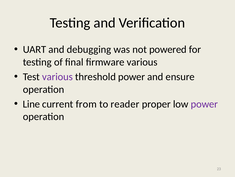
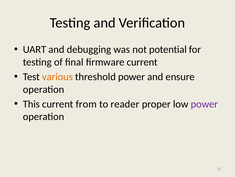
powered: powered -> potential
firmware various: various -> current
various at (57, 76) colour: purple -> orange
Line: Line -> This
